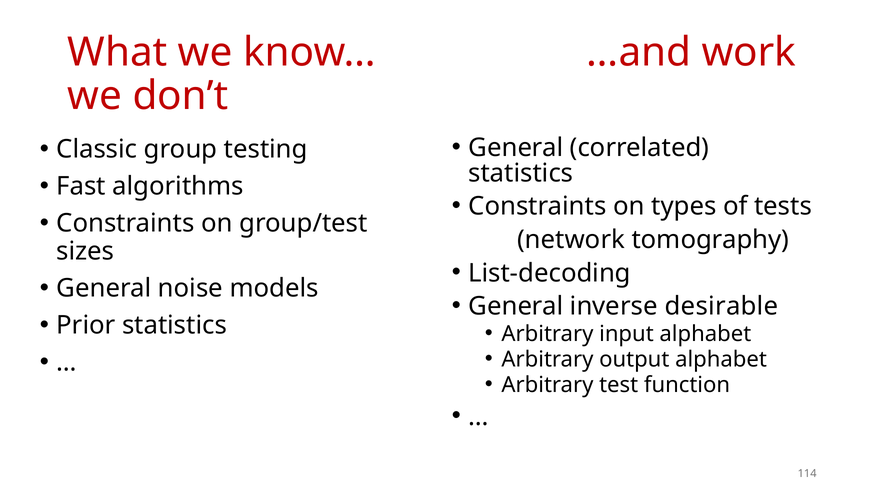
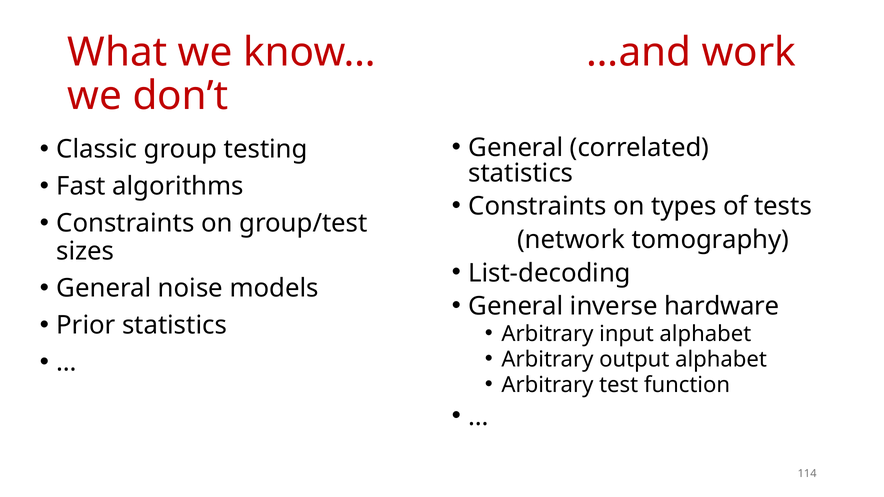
desirable: desirable -> hardware
